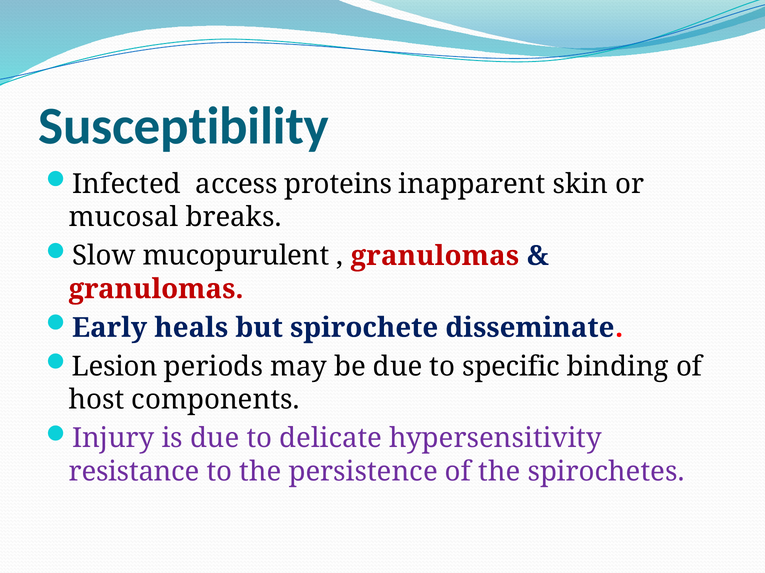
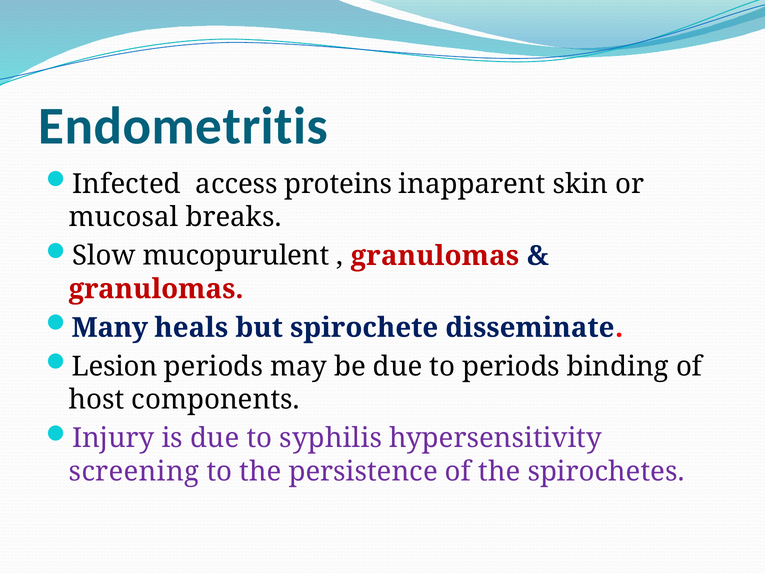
Susceptibility: Susceptibility -> Endometritis
Early: Early -> Many
to specific: specific -> periods
delicate: delicate -> syphilis
resistance: resistance -> screening
